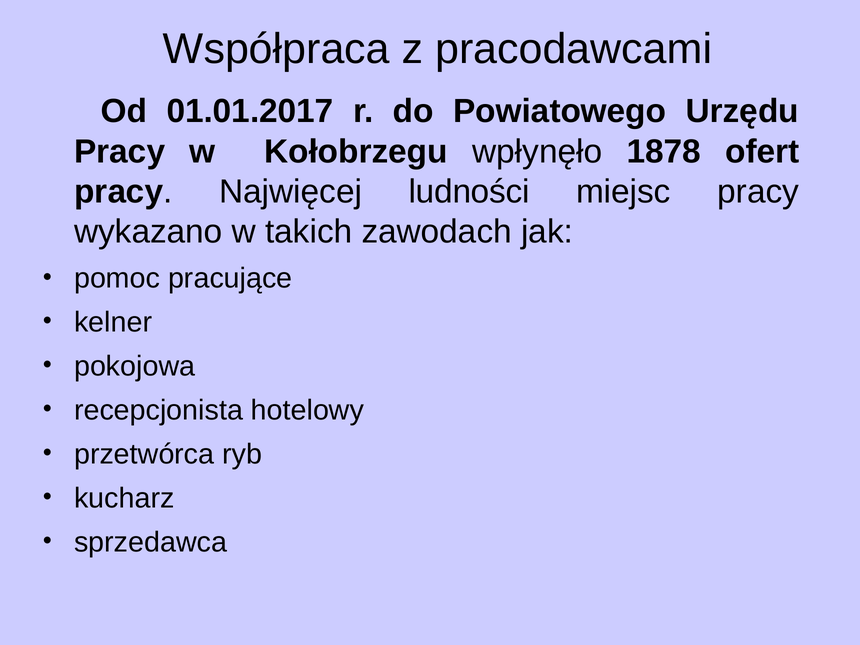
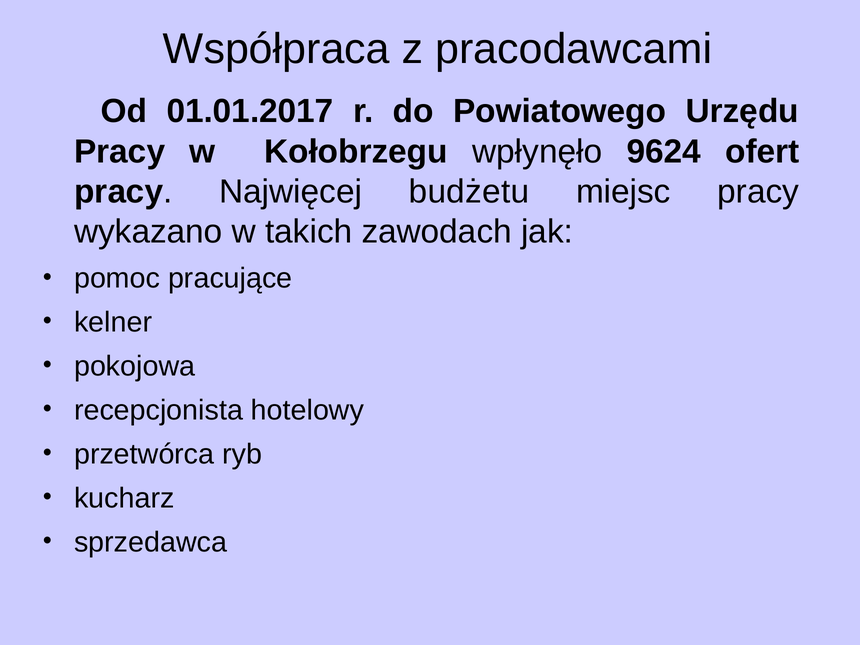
1878: 1878 -> 9624
ludności: ludności -> budżetu
